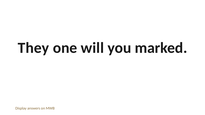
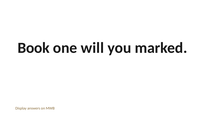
They: They -> Book
